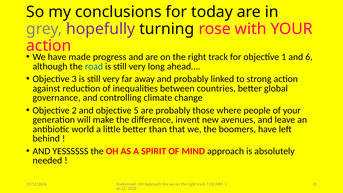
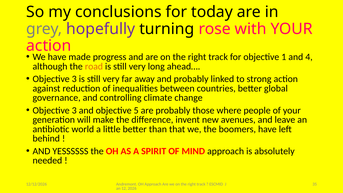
6: 6 -> 4
road colour: blue -> orange
2 at (74, 110): 2 -> 3
